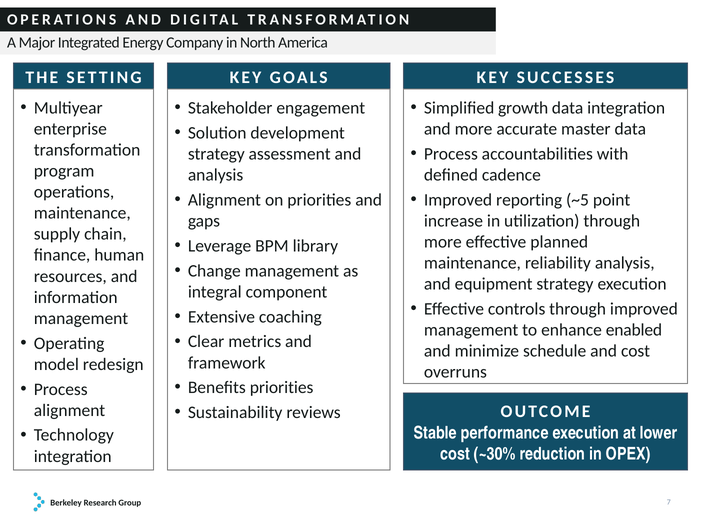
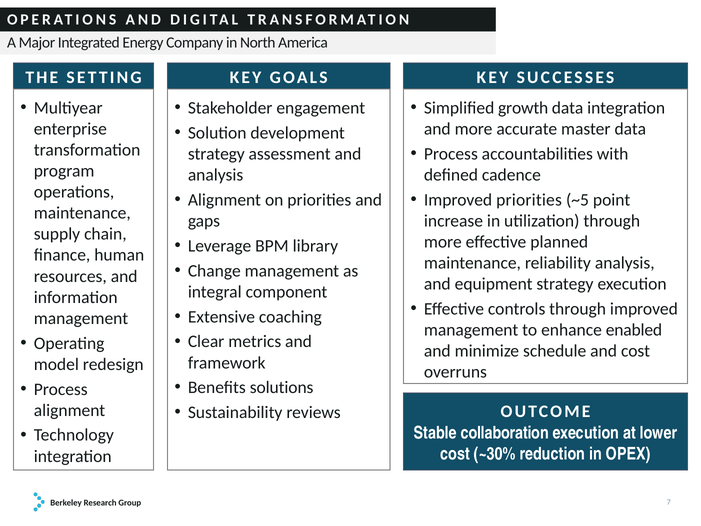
Improved reporting: reporting -> priorities
Benefits priorities: priorities -> solutions
performance: performance -> collaboration
